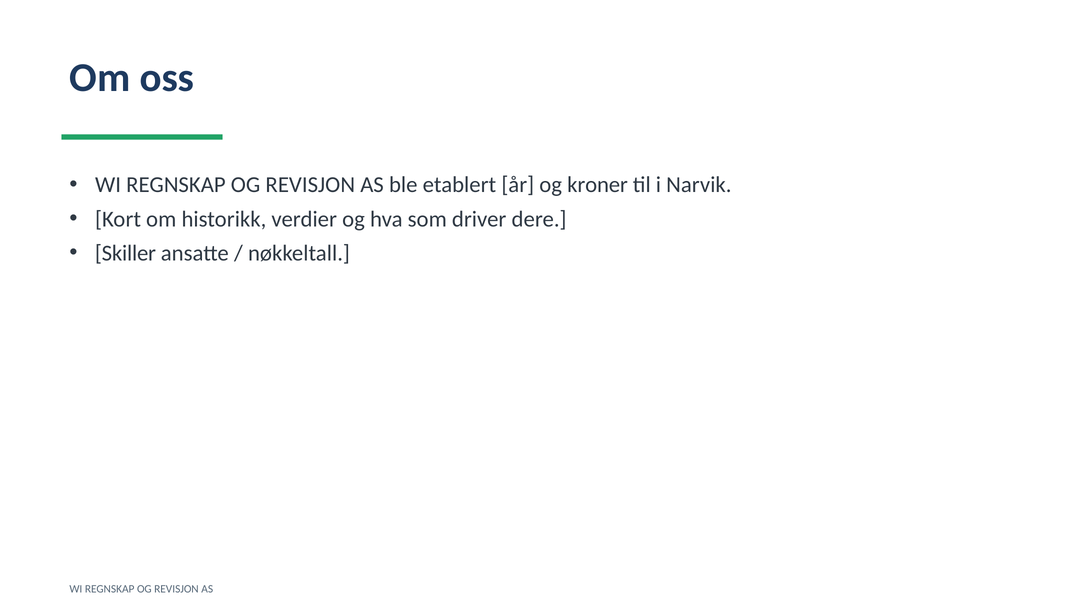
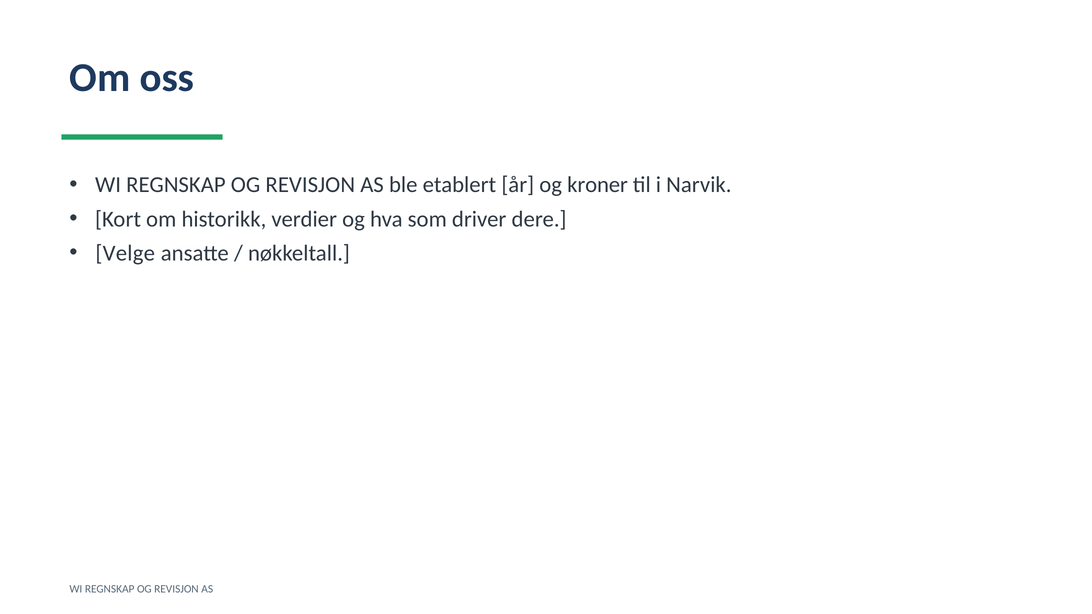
Skiller: Skiller -> Velge
